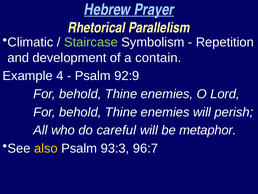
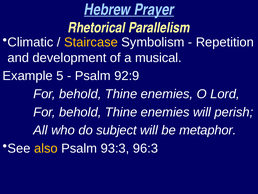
Staircase colour: light green -> yellow
contain: contain -> musical
4: 4 -> 5
careful: careful -> subject
96:7: 96:7 -> 96:3
